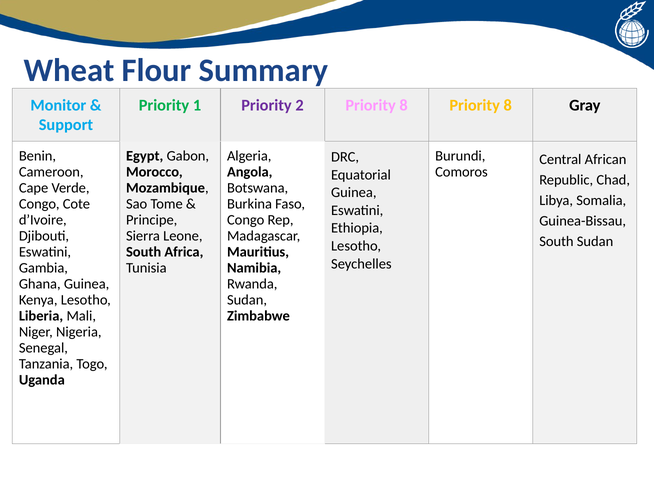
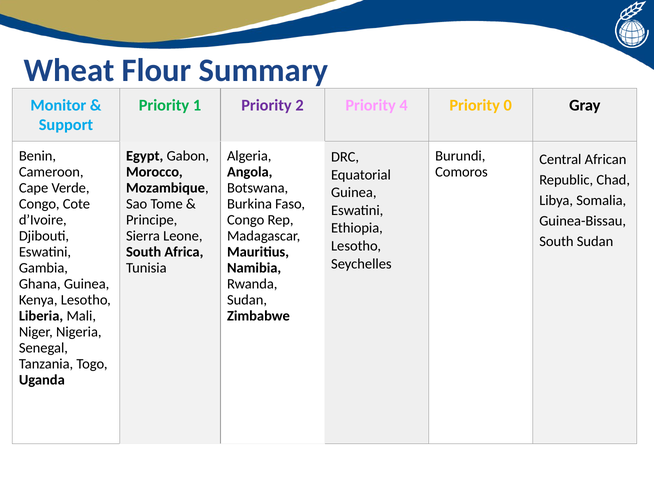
2 Priority 8: 8 -> 4
8 at (508, 105): 8 -> 0
